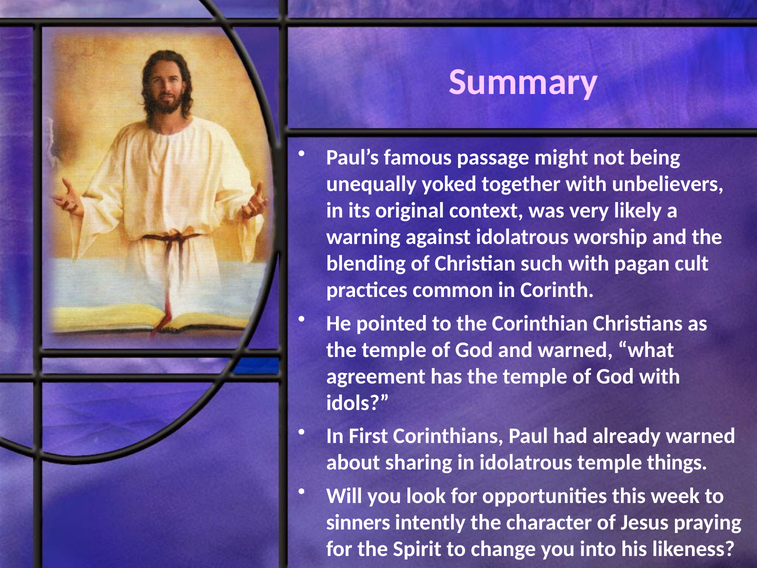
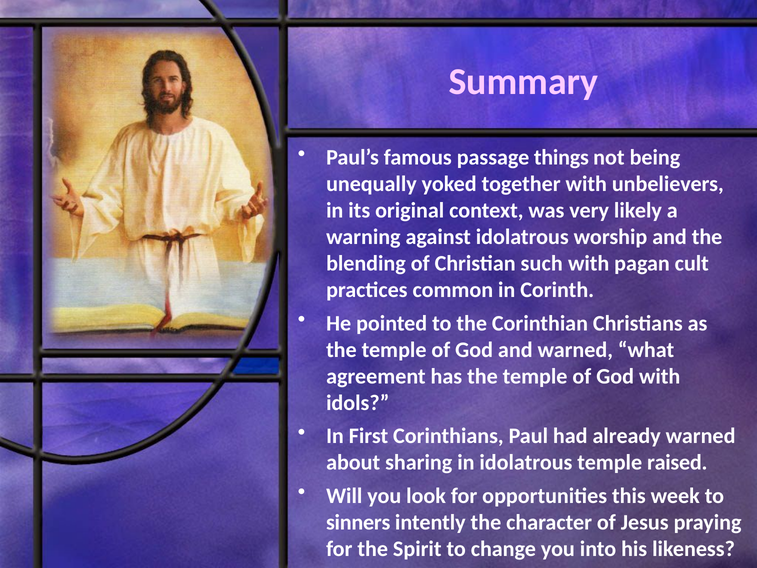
might: might -> things
things: things -> raised
